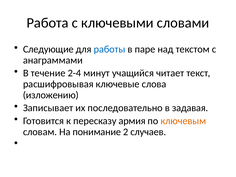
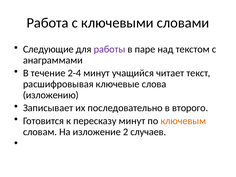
работы colour: blue -> purple
задавая: задавая -> второго
пересказу армия: армия -> минут
понимание: понимание -> изложение
